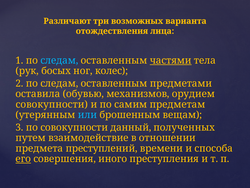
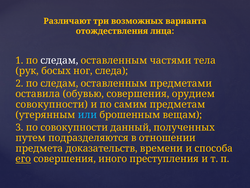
следам at (59, 60) colour: light blue -> white
частями underline: present -> none
колес: колес -> следа
обувью механизмов: механизмов -> совершения
взаимодействие: взаимодействие -> подразделяются
преступлений: преступлений -> доказательств
